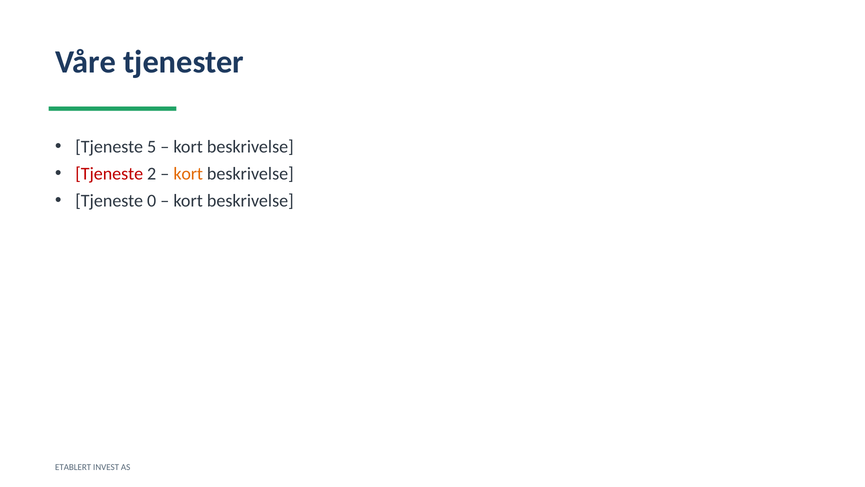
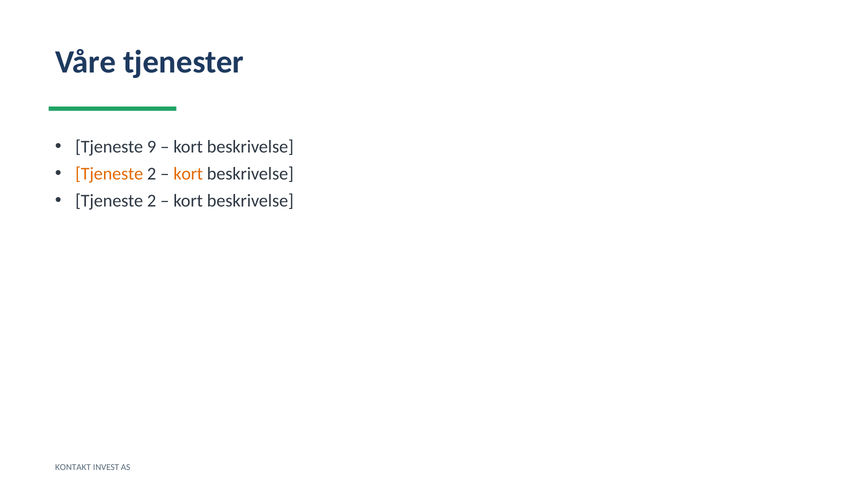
5: 5 -> 9
Tjeneste at (109, 174) colour: red -> orange
0 at (152, 201): 0 -> 2
ETABLERT: ETABLERT -> KONTAKT
